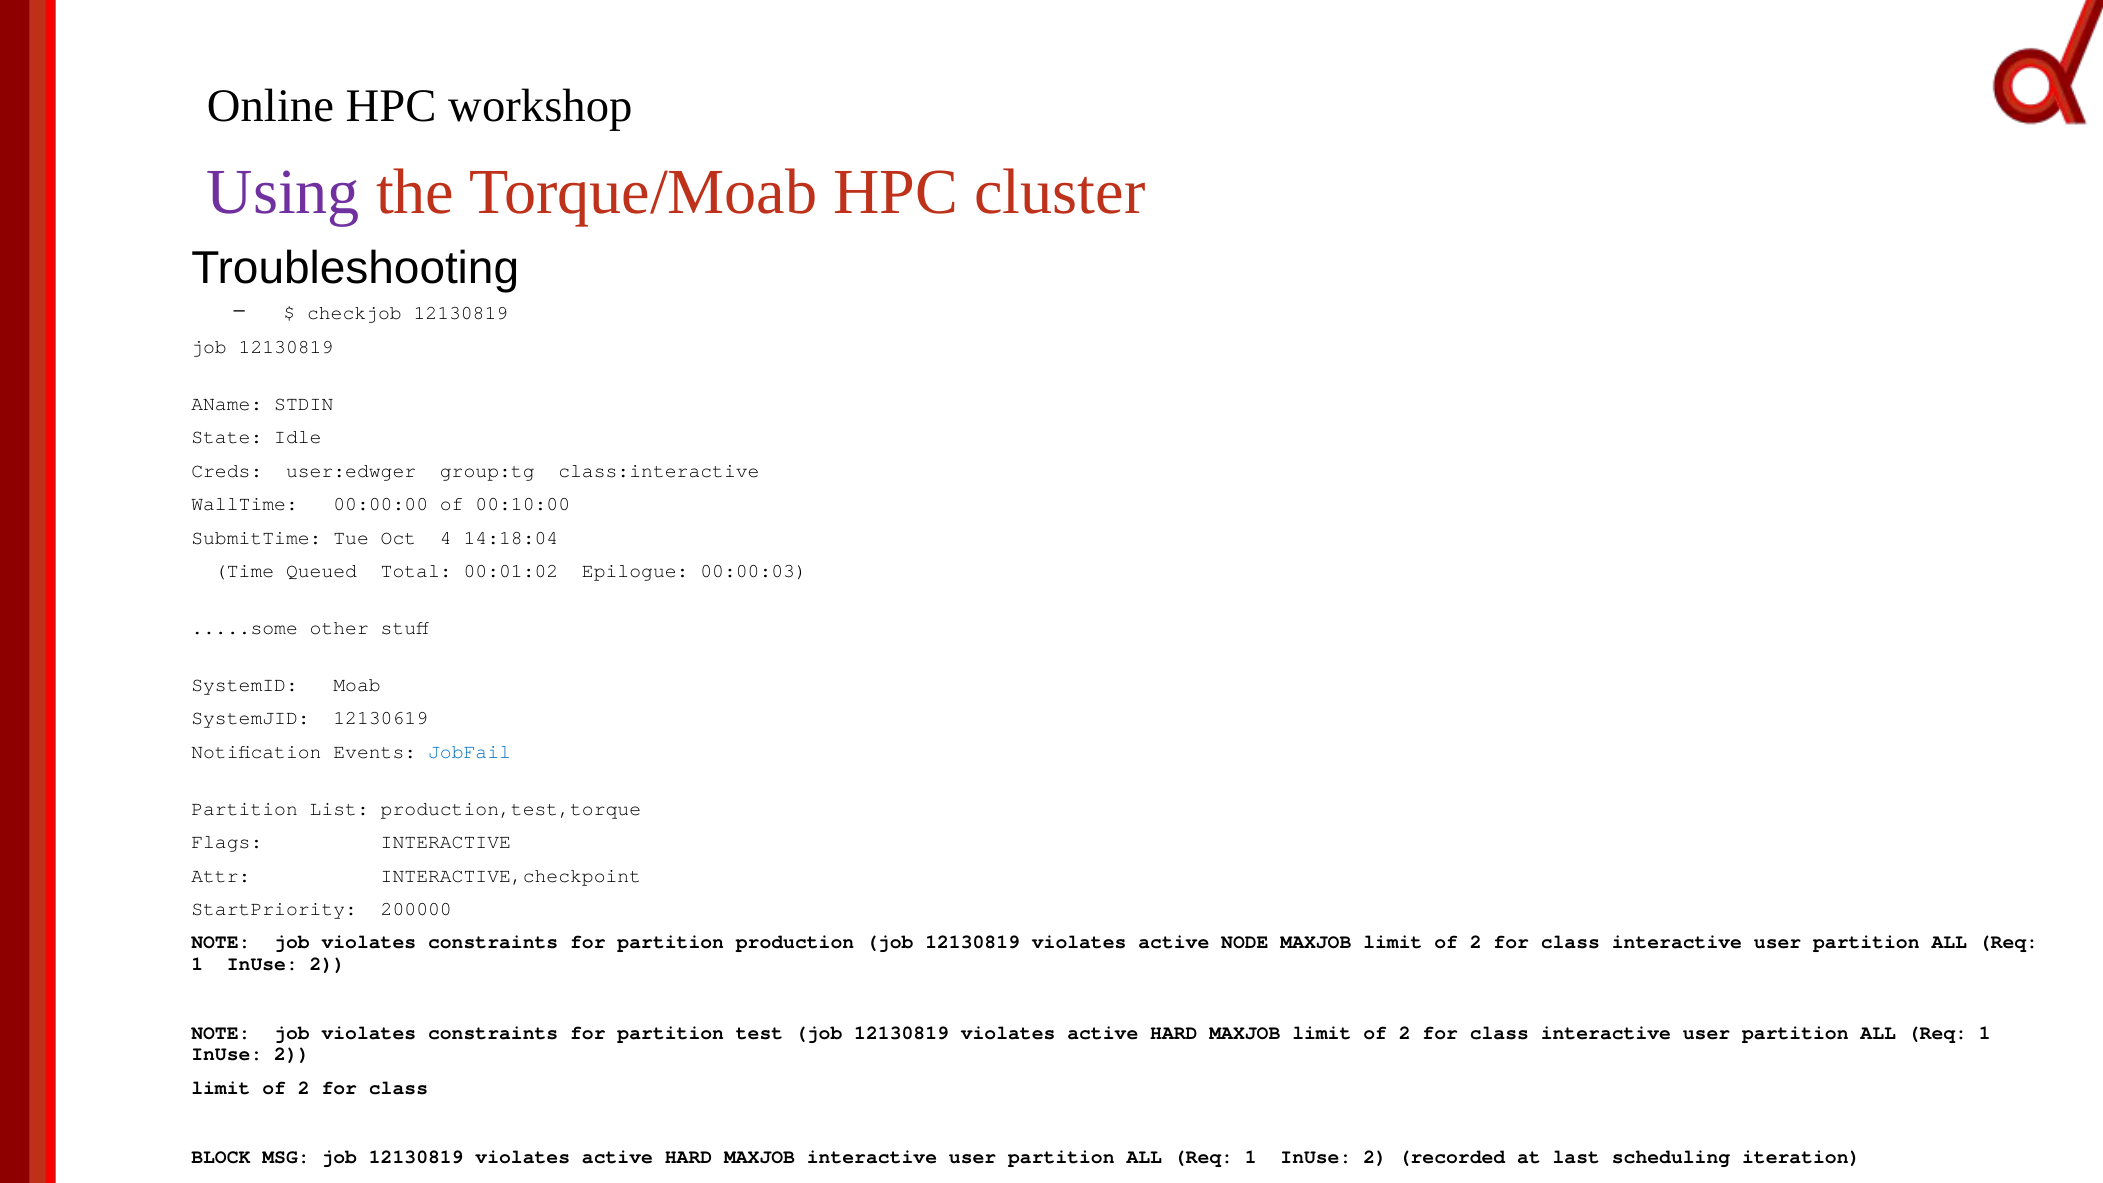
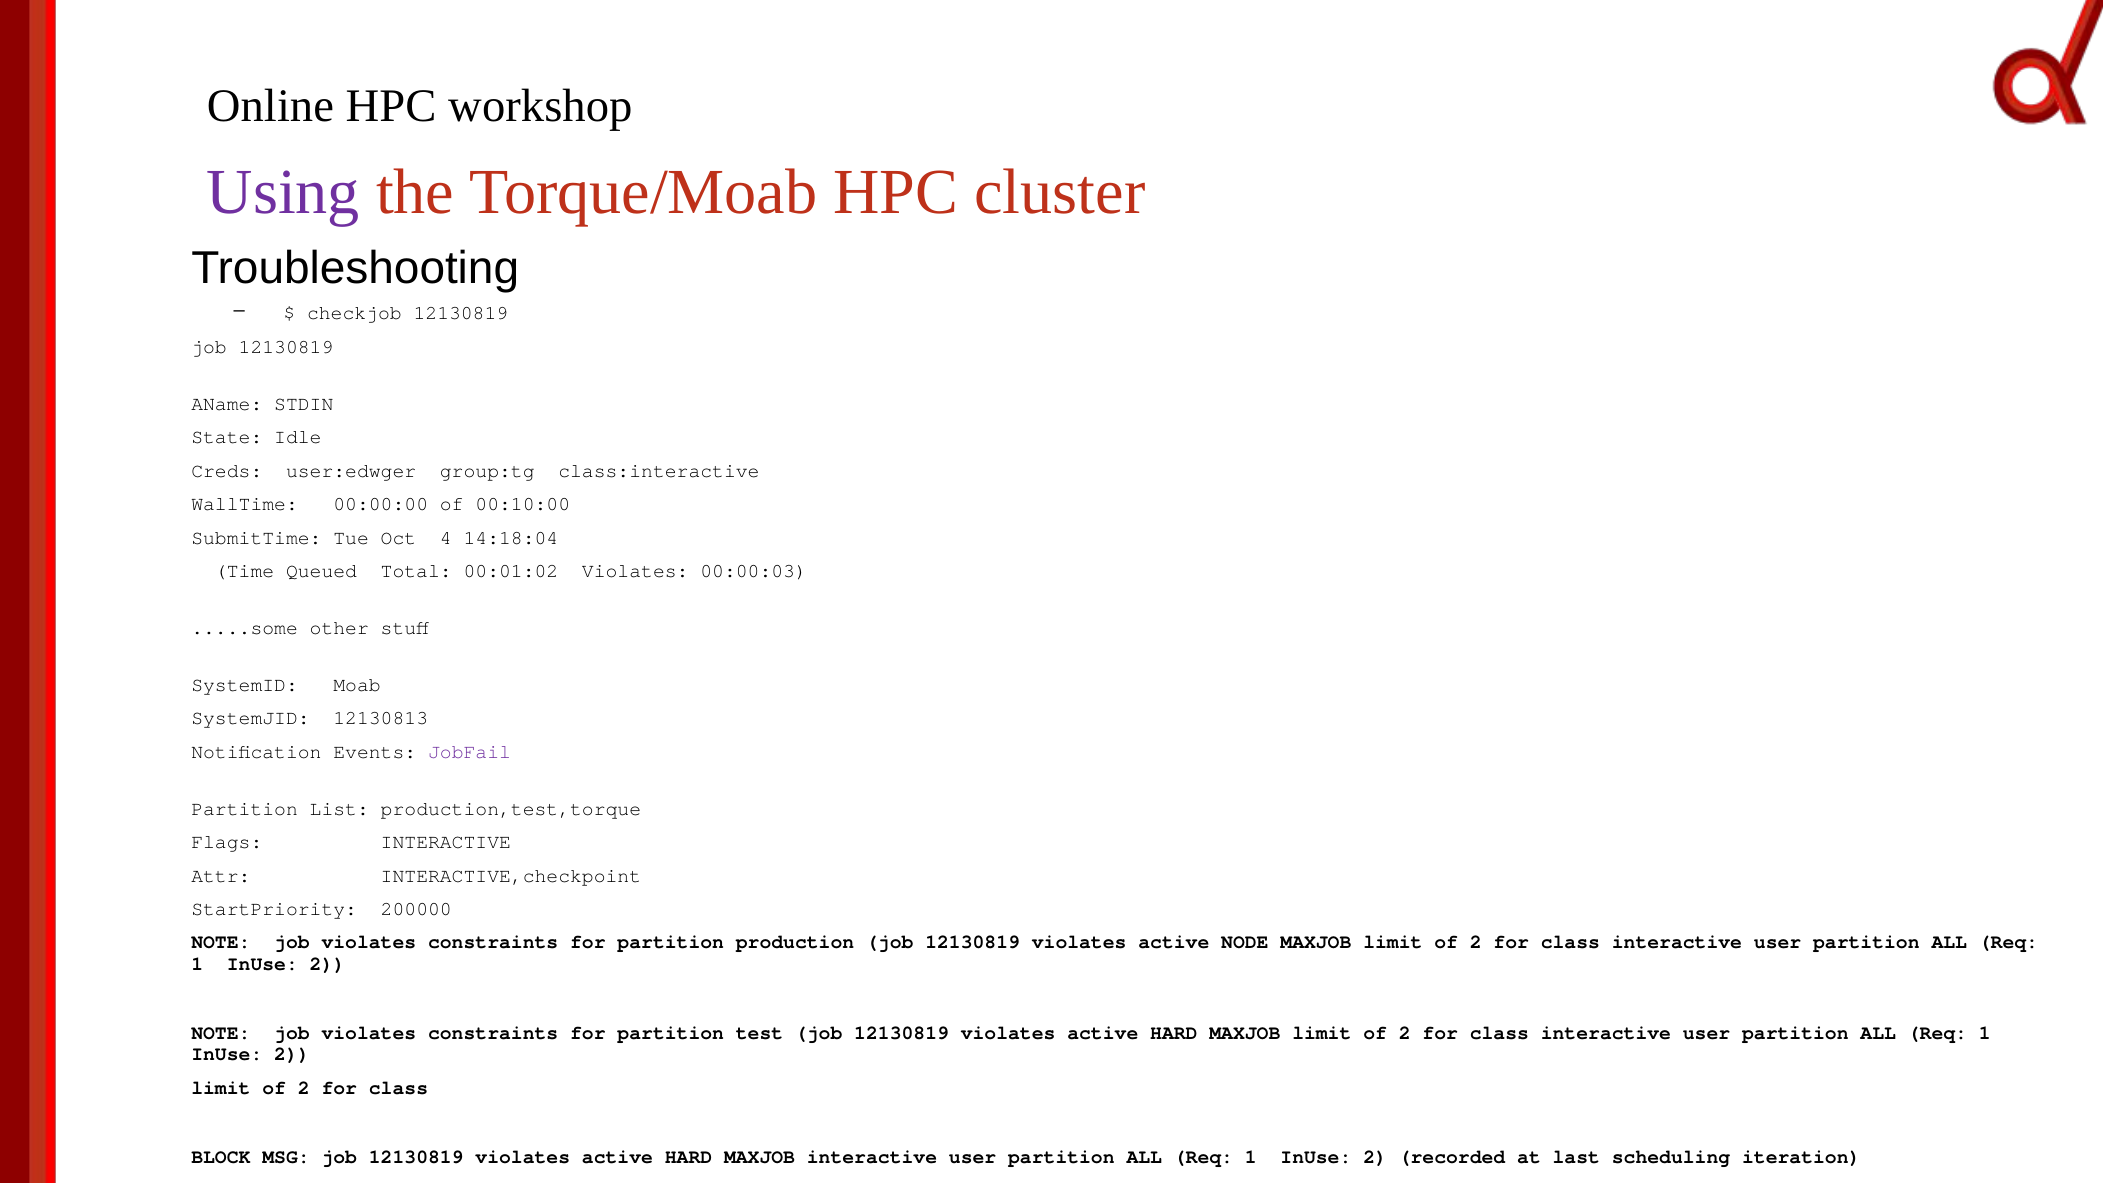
00:01:02 Epilogue: Epilogue -> Violates
12130619: 12130619 -> 12130813
JobFail colour: blue -> purple
